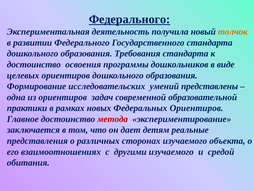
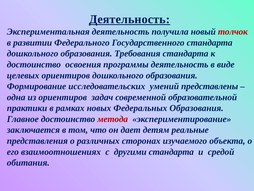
Федерального at (130, 19): Федерального -> Деятельность
толчок colour: orange -> red
программы дошкольников: дошкольников -> деятельность
Федеральных Ориентиров: Ориентиров -> Образования
другими изучаемого: изучаемого -> стандарта
